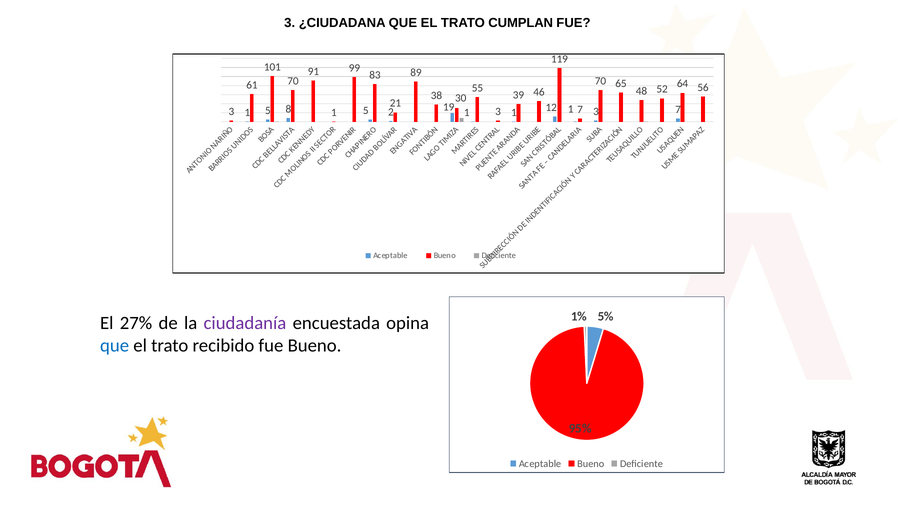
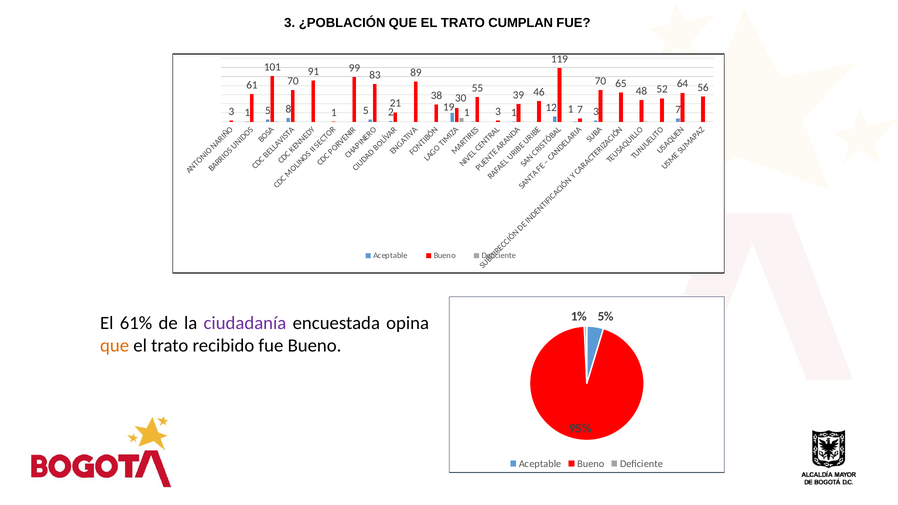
¿CIUDADANA: ¿CIUDADANA -> ¿POBLACIÓN
27%: 27% -> 61%
que at (115, 346) colour: blue -> orange
